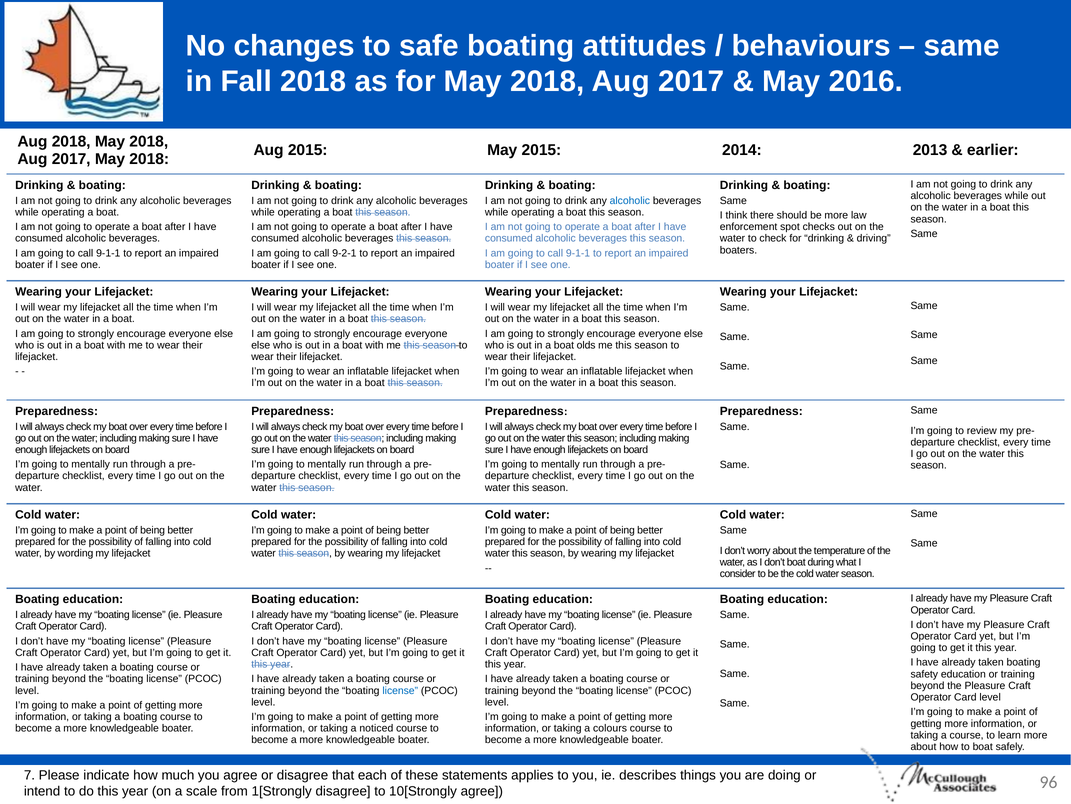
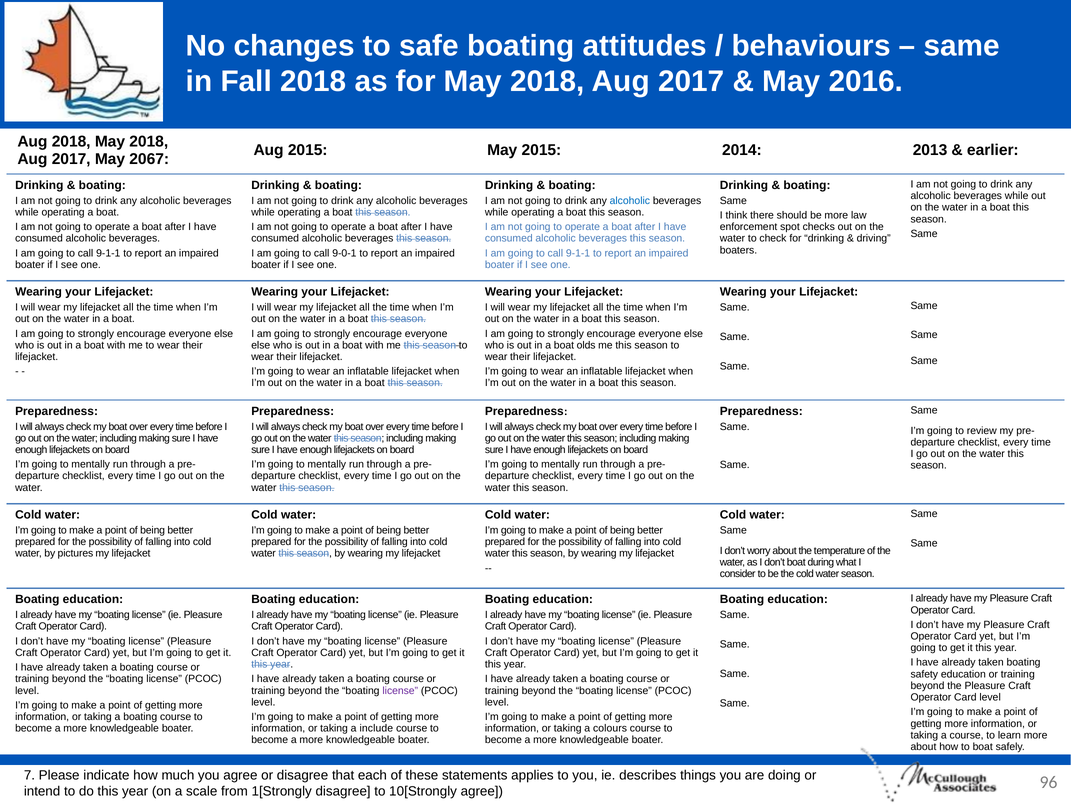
2017 May 2018: 2018 -> 2067
9-2-1: 9-2-1 -> 9-0-1
wording: wording -> pictures
license at (400, 690) colour: blue -> purple
noticed: noticed -> include
